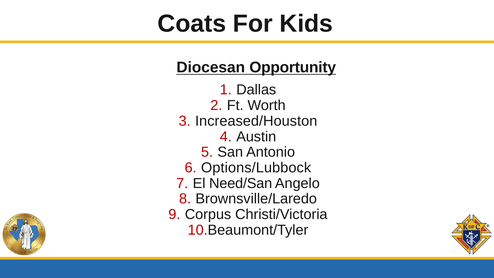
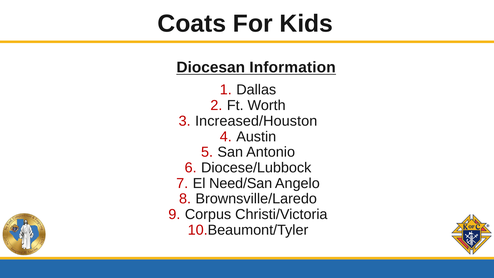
Opportunity: Opportunity -> Information
Options/Lubbock: Options/Lubbock -> Diocese/Lubbock
